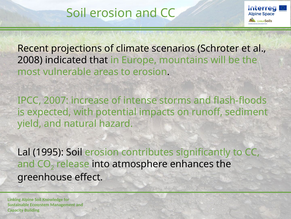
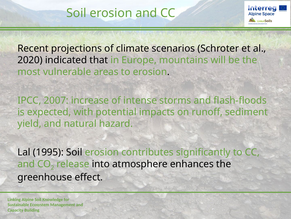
2008: 2008 -> 2020
